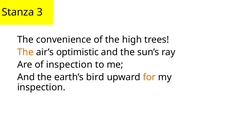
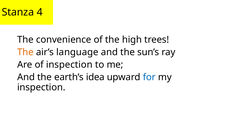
3: 3 -> 4
optimistic: optimistic -> language
bird: bird -> idea
for colour: orange -> blue
